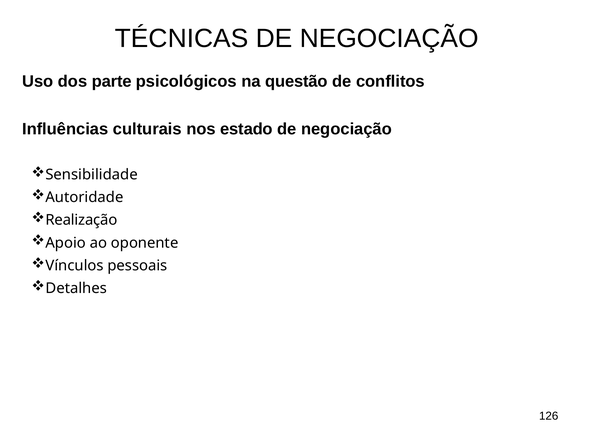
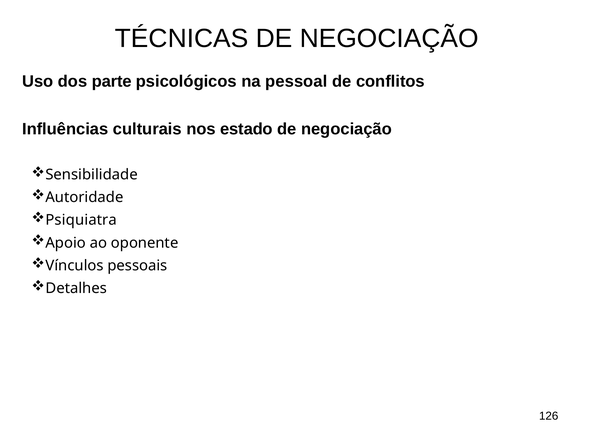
questão: questão -> pessoal
Realização: Realização -> Psiquiatra
